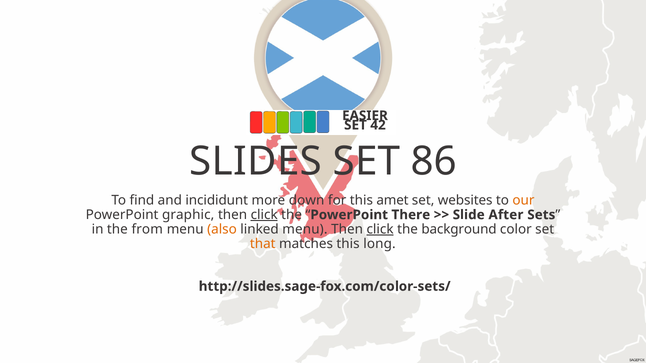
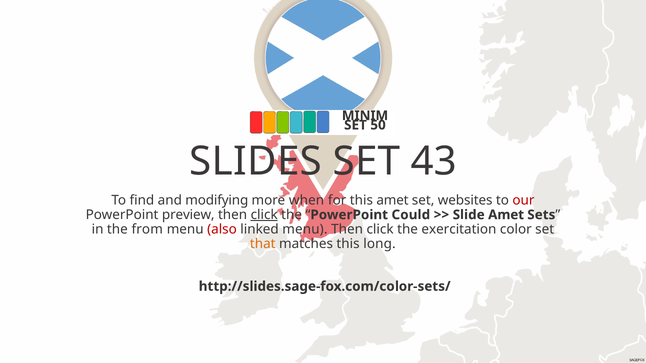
EASIER: EASIER -> MINIM
42: 42 -> 50
86: 86 -> 43
incididunt: incididunt -> modifying
down: down -> when
our colour: orange -> red
graphic: graphic -> preview
There: There -> Could
Slide After: After -> Amet
also colour: orange -> red
click at (380, 230) underline: present -> none
background: background -> exercitation
